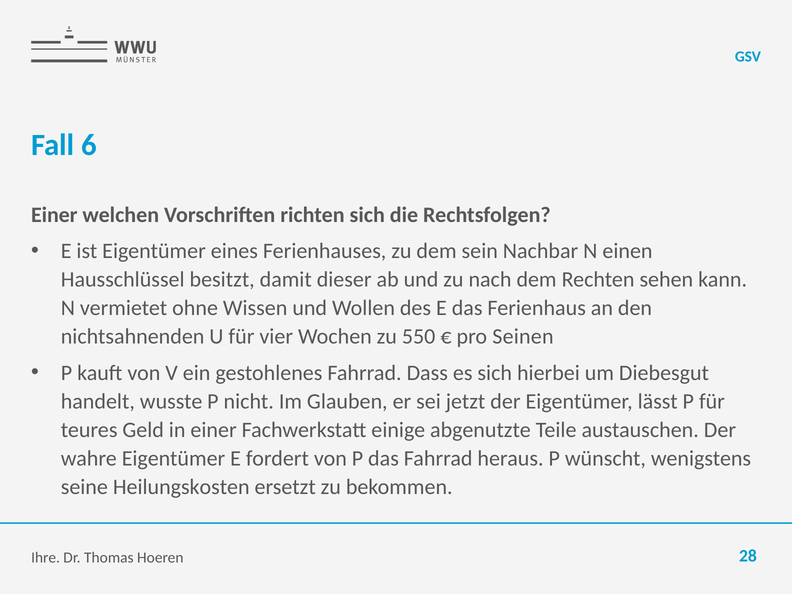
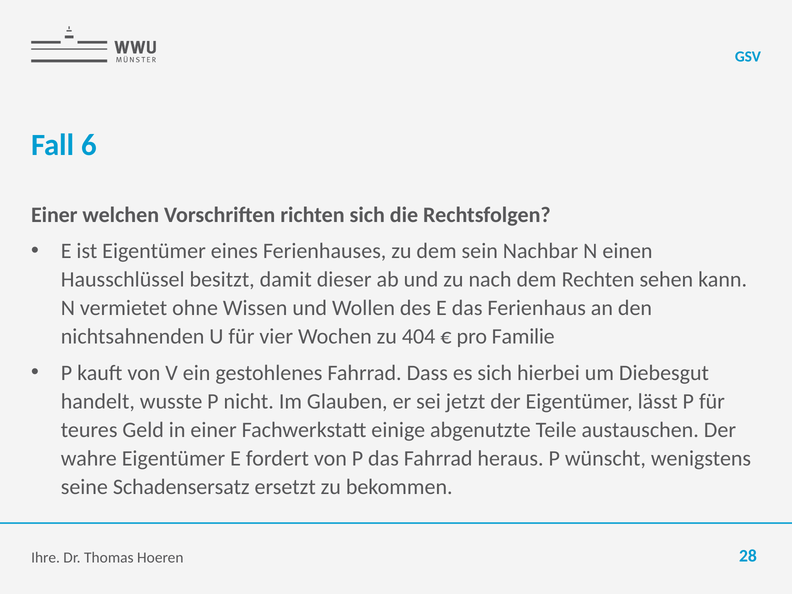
550: 550 -> 404
Seinen: Seinen -> Familie
Heilungskosten: Heilungskosten -> Schadensersatz
